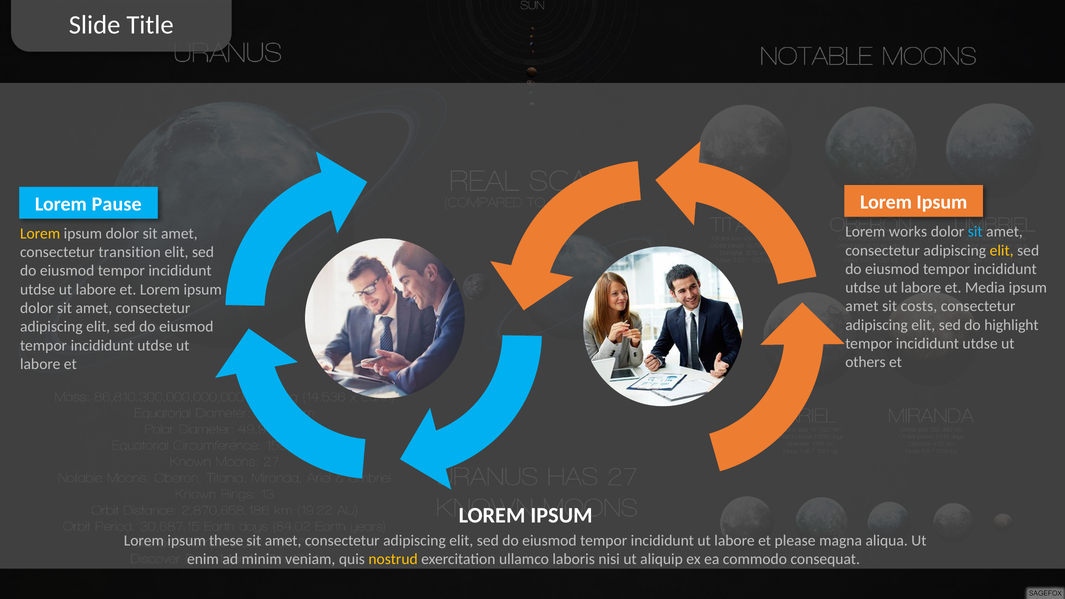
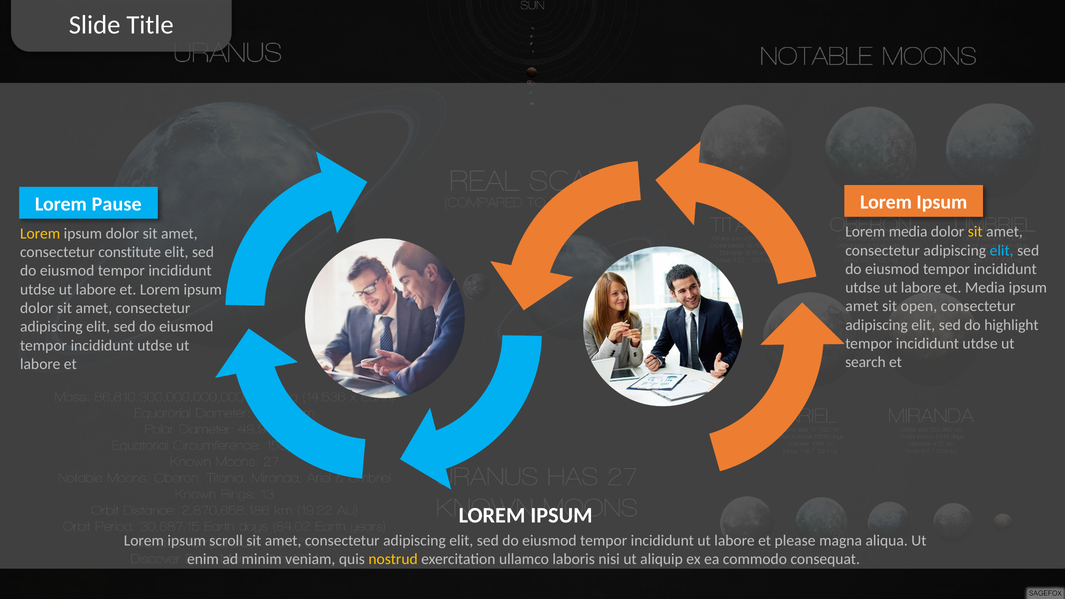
Lorem works: works -> media
sit at (975, 232) colour: light blue -> yellow
elit at (1002, 250) colour: yellow -> light blue
transition: transition -> constitute
costs: costs -> open
others: others -> search
these: these -> scroll
